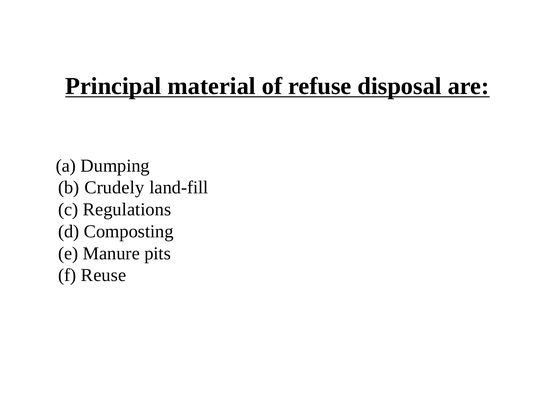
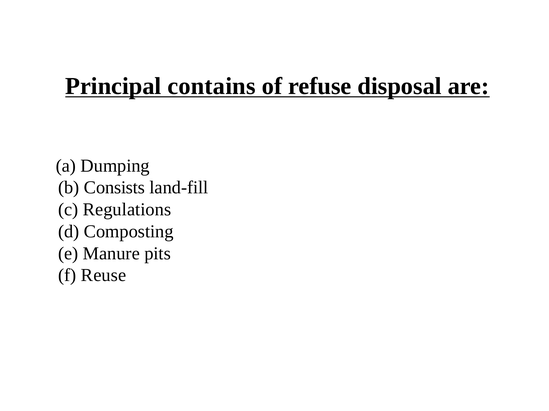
material: material -> contains
Crudely: Crudely -> Consists
